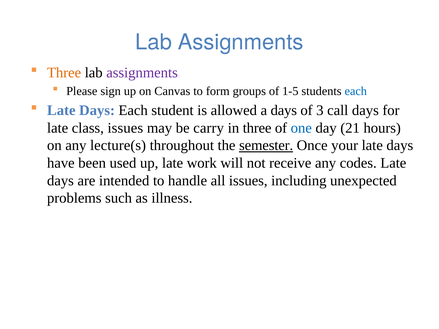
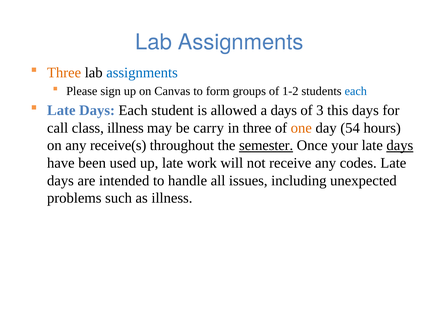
assignments at (142, 73) colour: purple -> blue
1-5: 1-5 -> 1-2
call: call -> this
late at (58, 128): late -> call
class issues: issues -> illness
one colour: blue -> orange
21: 21 -> 54
lecture(s: lecture(s -> receive(s
days at (400, 146) underline: none -> present
